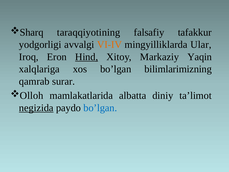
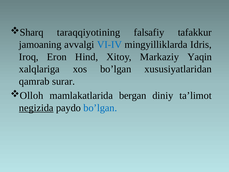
yodgorligi: yodgorligi -> jamoaning
VI-IV colour: orange -> blue
Ular: Ular -> Idris
Hind underline: present -> none
bilimlarimizning: bilimlarimizning -> xususiyatlaridan
albatta: albatta -> bergan
